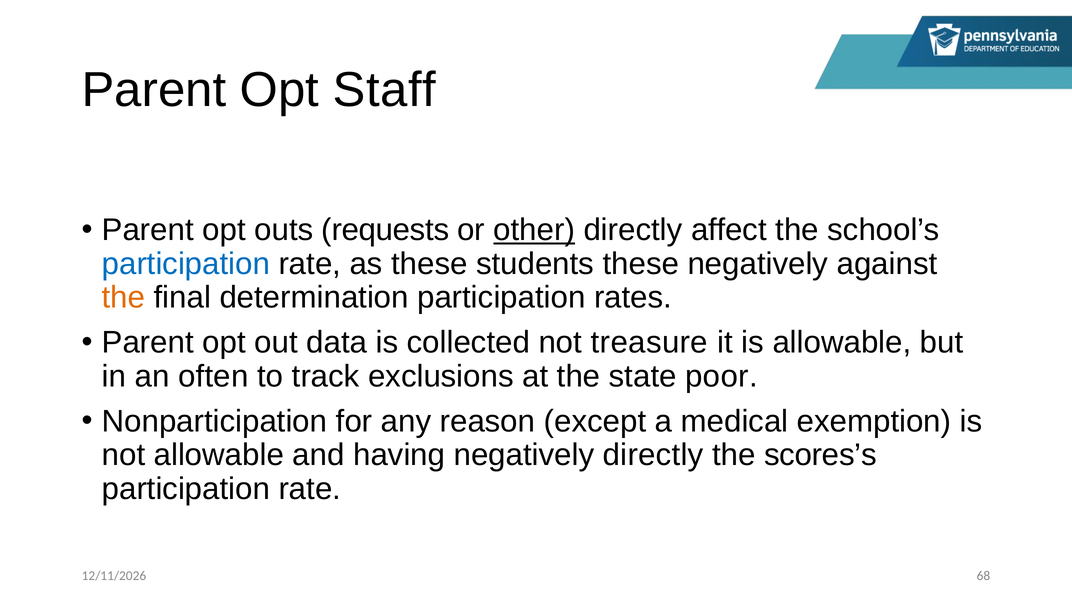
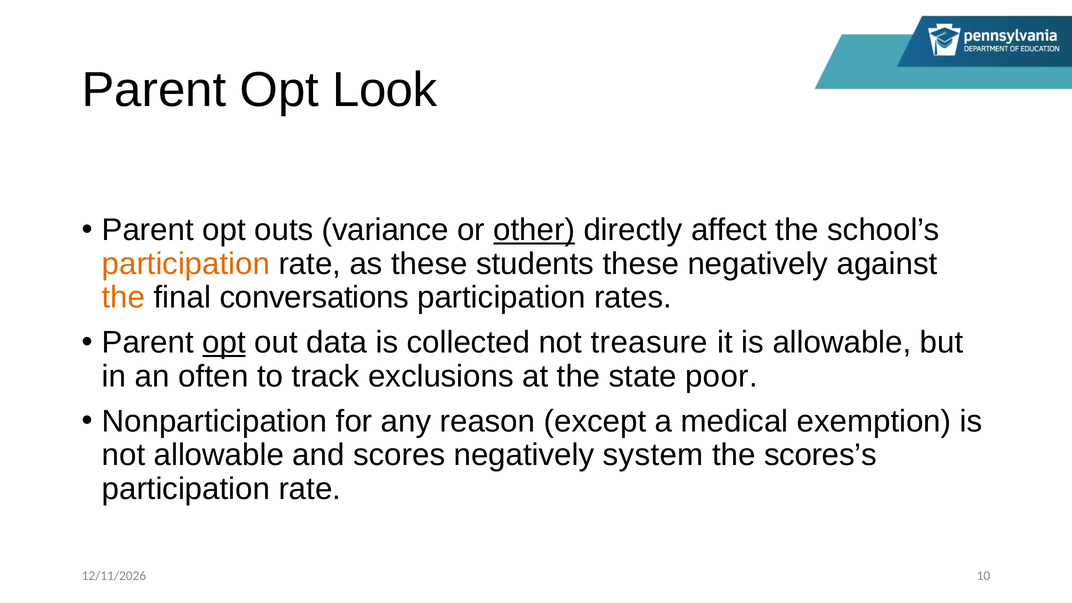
Staff: Staff -> Look
requests: requests -> variance
participation at (186, 264) colour: blue -> orange
determination: determination -> conversations
opt at (224, 342) underline: none -> present
having: having -> scores
negatively directly: directly -> system
68: 68 -> 10
